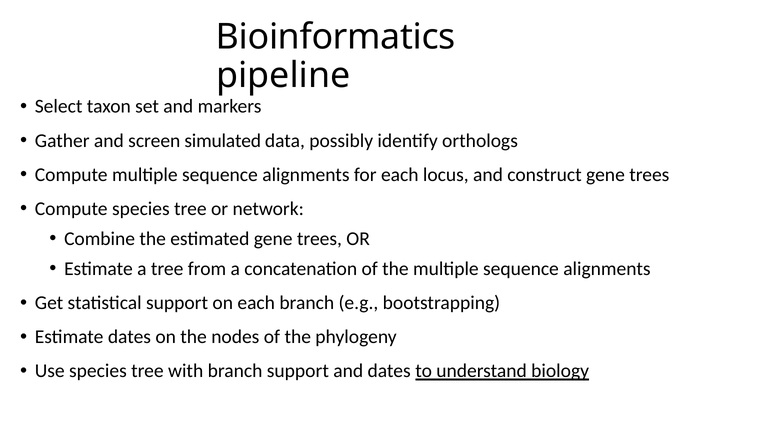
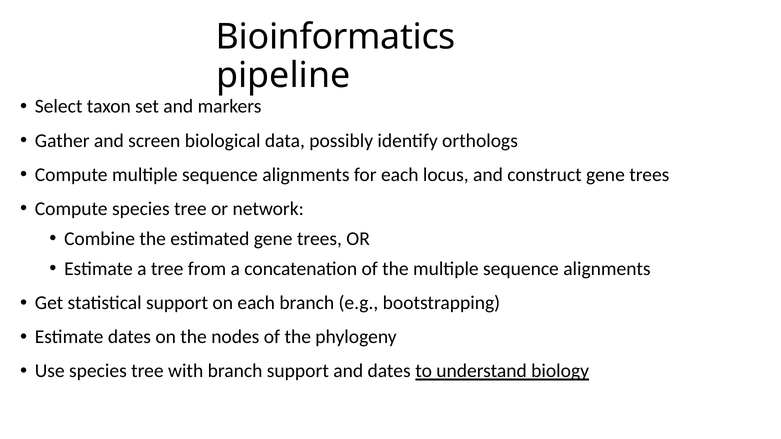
simulated: simulated -> biological
